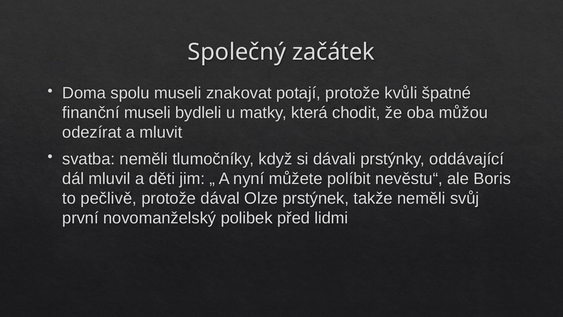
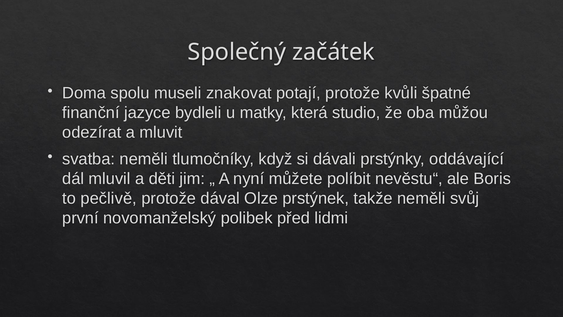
finanční museli: museli -> jazyce
chodit: chodit -> studio
